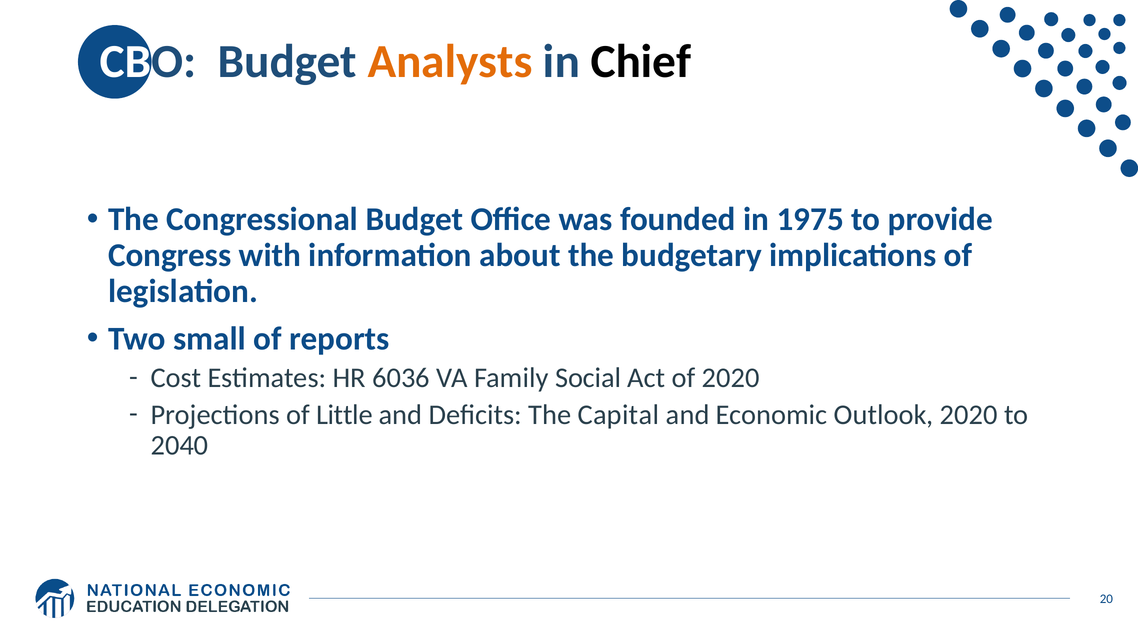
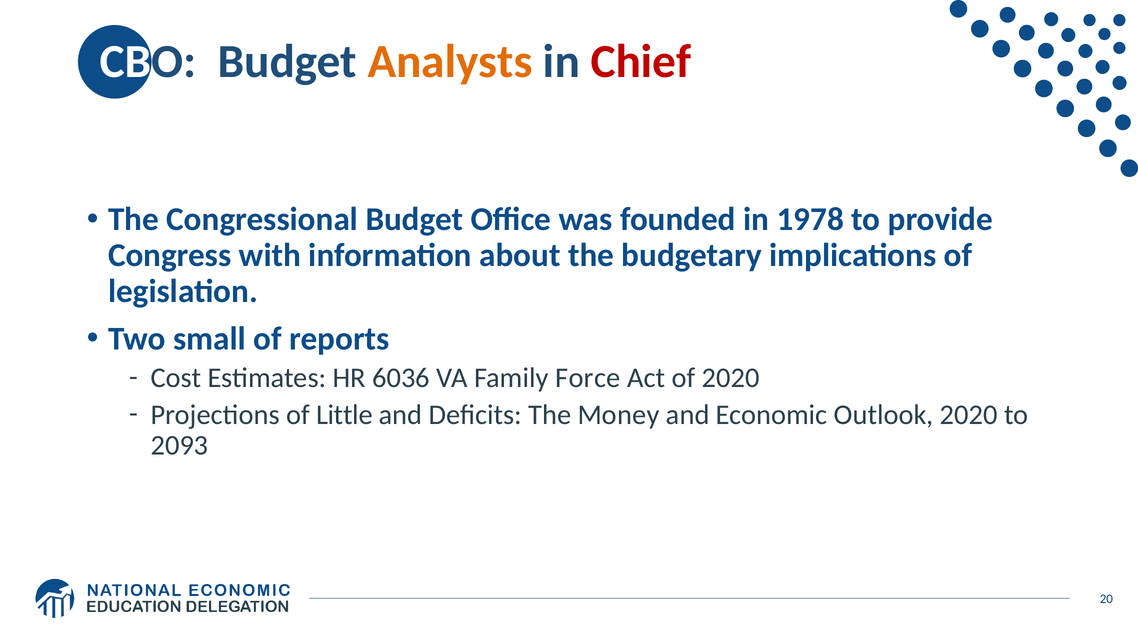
Chief colour: black -> red
1975: 1975 -> 1978
Social: Social -> Force
Capital: Capital -> Money
2040: 2040 -> 2093
